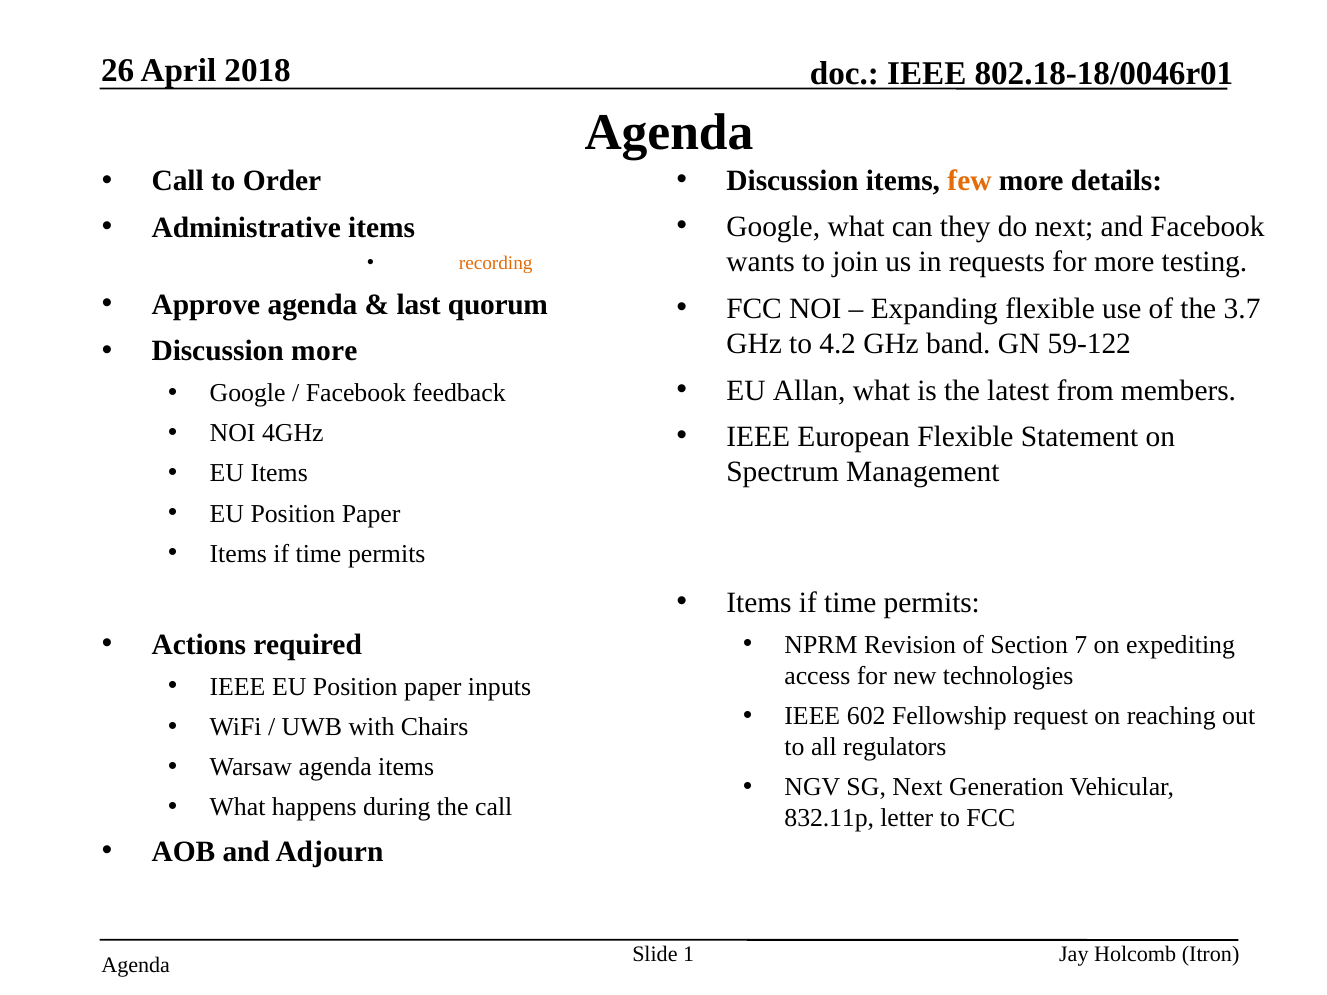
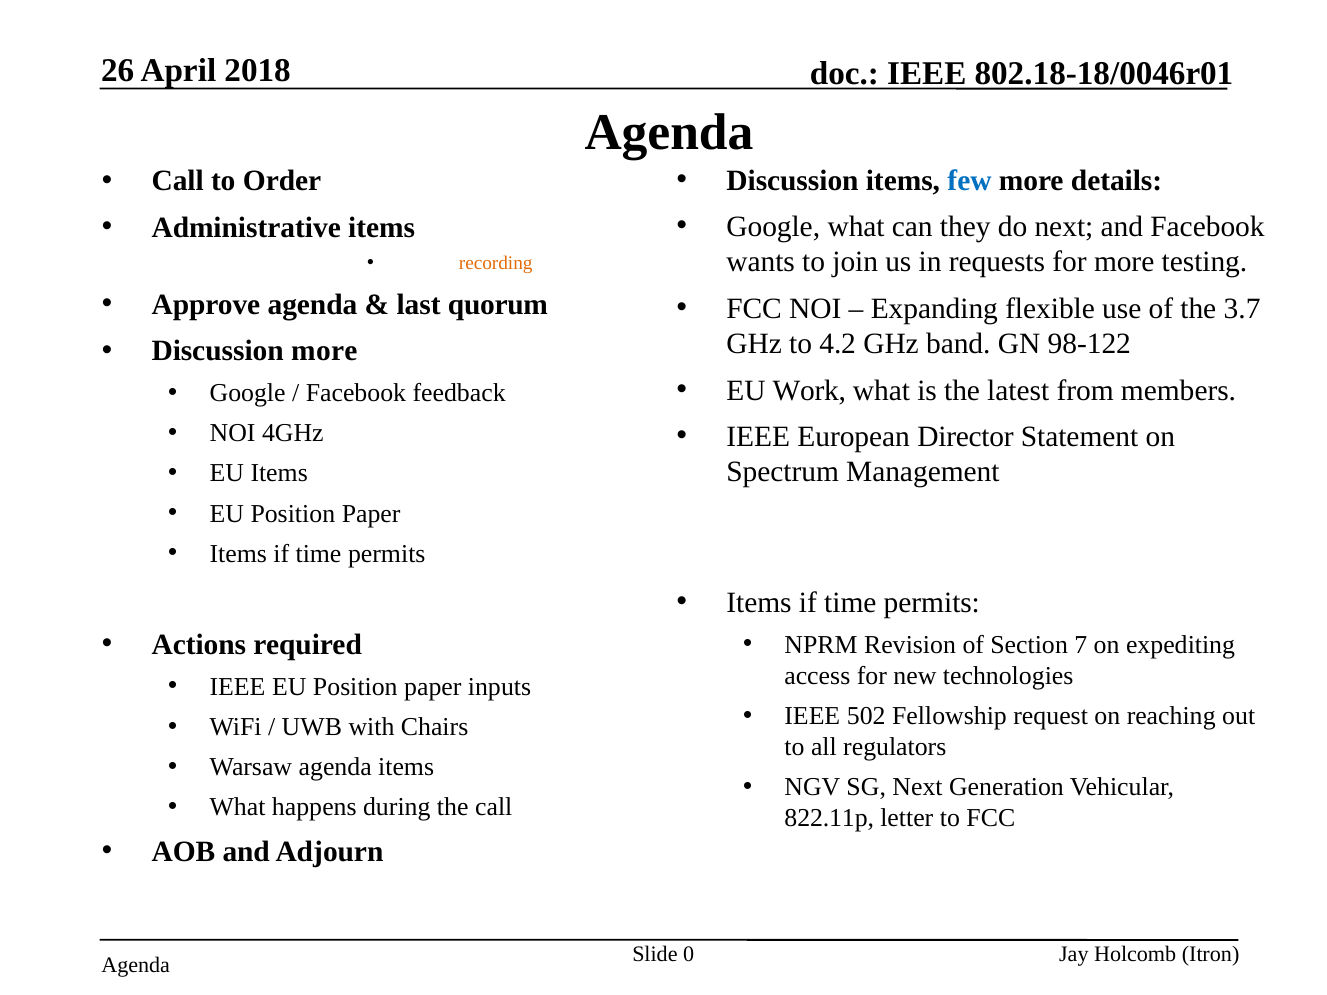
few colour: orange -> blue
59-122: 59-122 -> 98-122
Allan: Allan -> Work
European Flexible: Flexible -> Director
602: 602 -> 502
832.11p: 832.11p -> 822.11p
1: 1 -> 0
